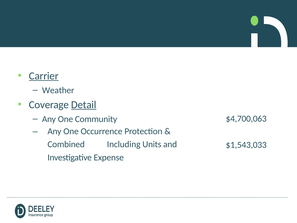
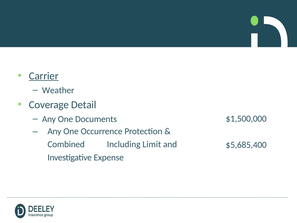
Detail underline: present -> none
Community: Community -> Documents
$4,700,063: $4,700,063 -> $1,500,000
Units: Units -> Limit
$1,543,033: $1,543,033 -> $5,685,400
